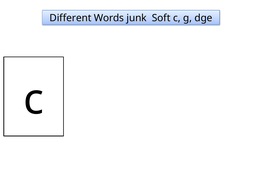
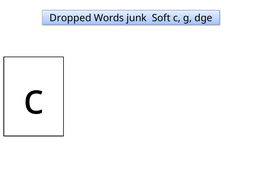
Different: Different -> Dropped
